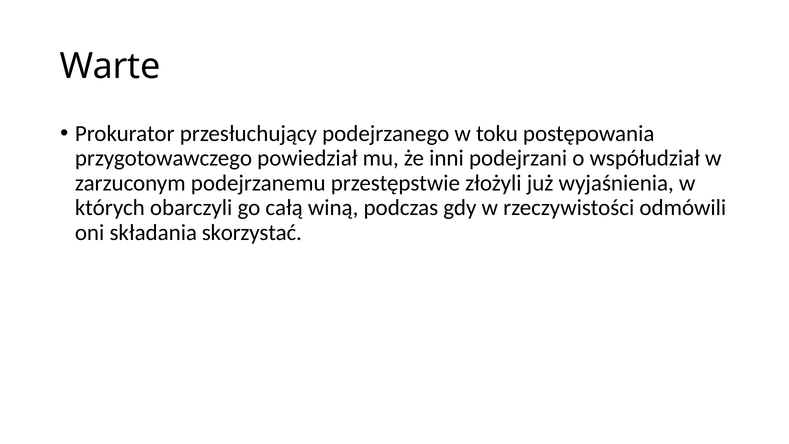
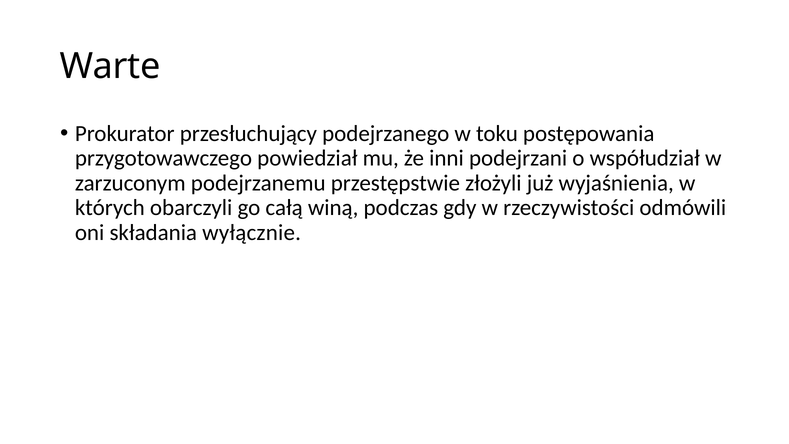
skorzystać: skorzystać -> wyłącznie
